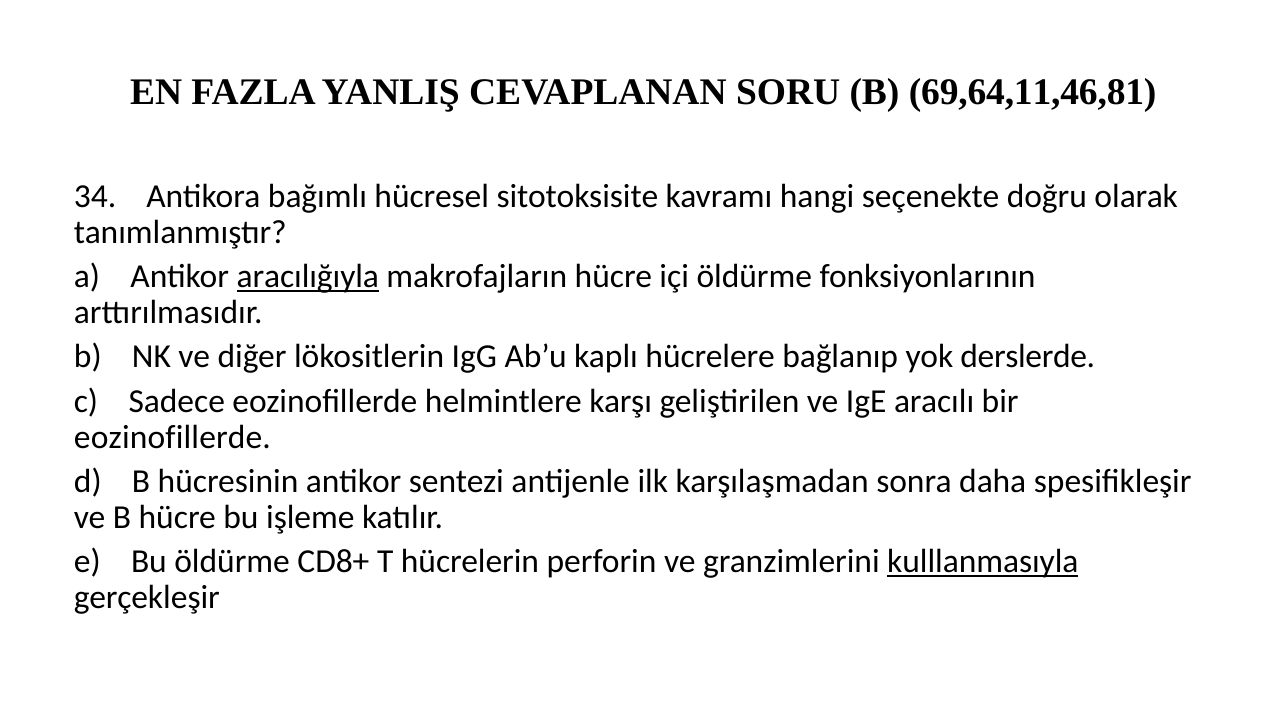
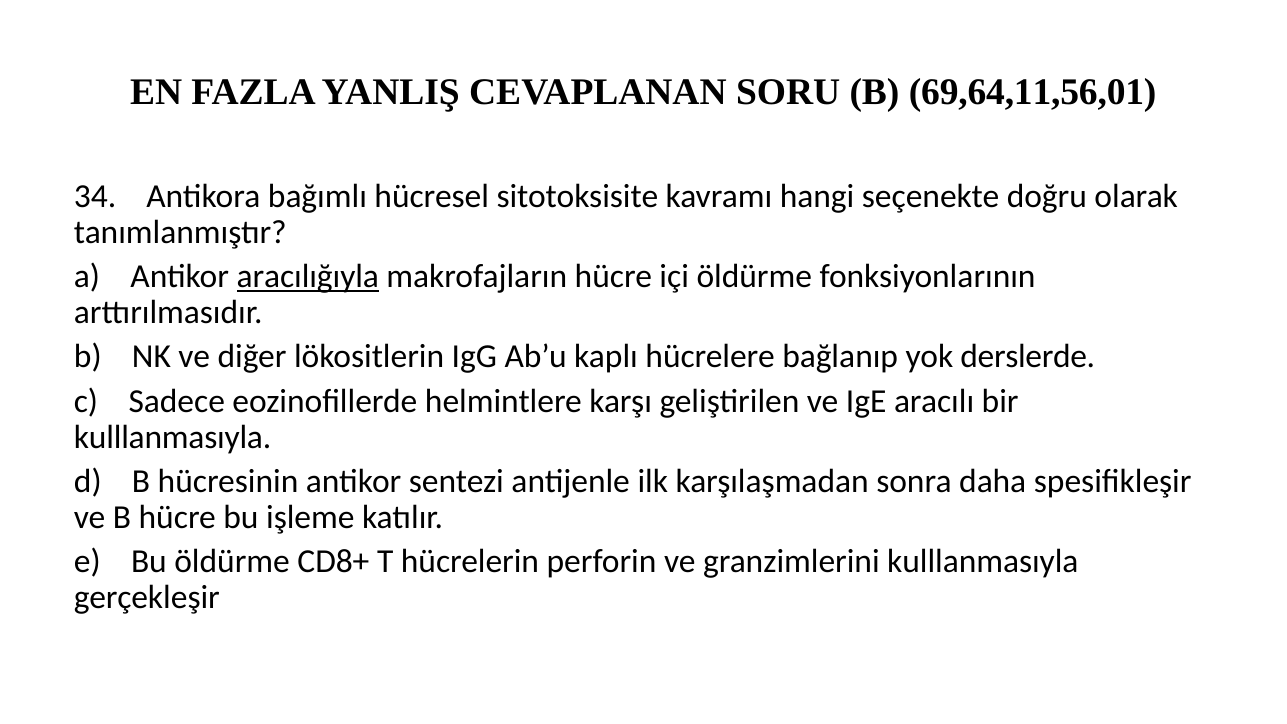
69,64,11,46,81: 69,64,11,46,81 -> 69,64,11,56,01
eozinofillerde at (172, 437): eozinofillerde -> kulllanmasıyla
kulllanmasıyla at (983, 562) underline: present -> none
